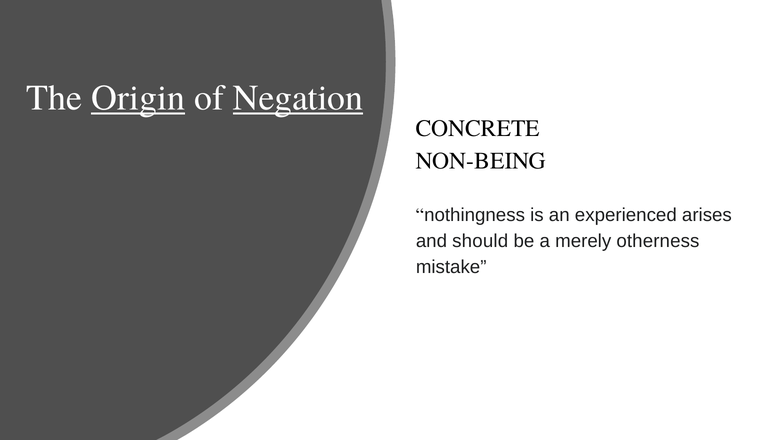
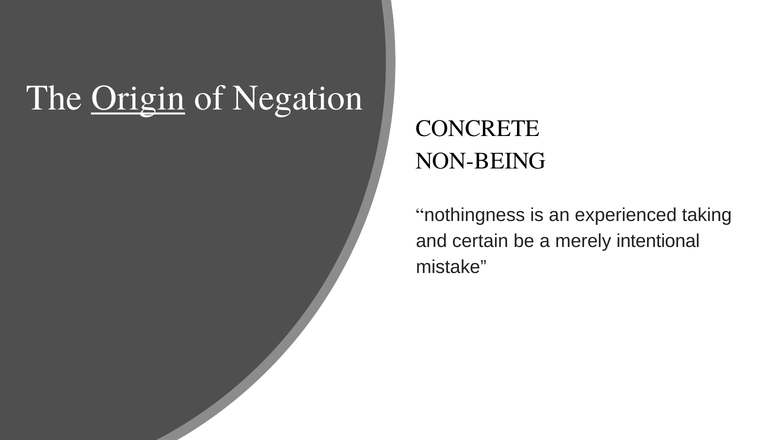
Negation underline: present -> none
arises: arises -> taking
should: should -> certain
otherness: otherness -> intentional
